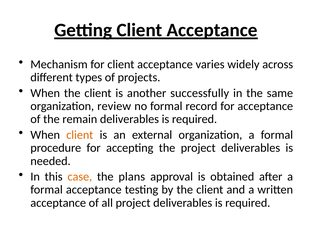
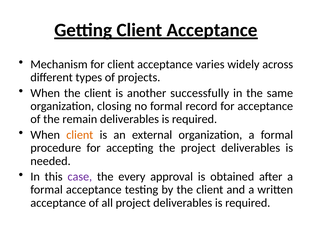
review: review -> closing
case colour: orange -> purple
plans: plans -> every
